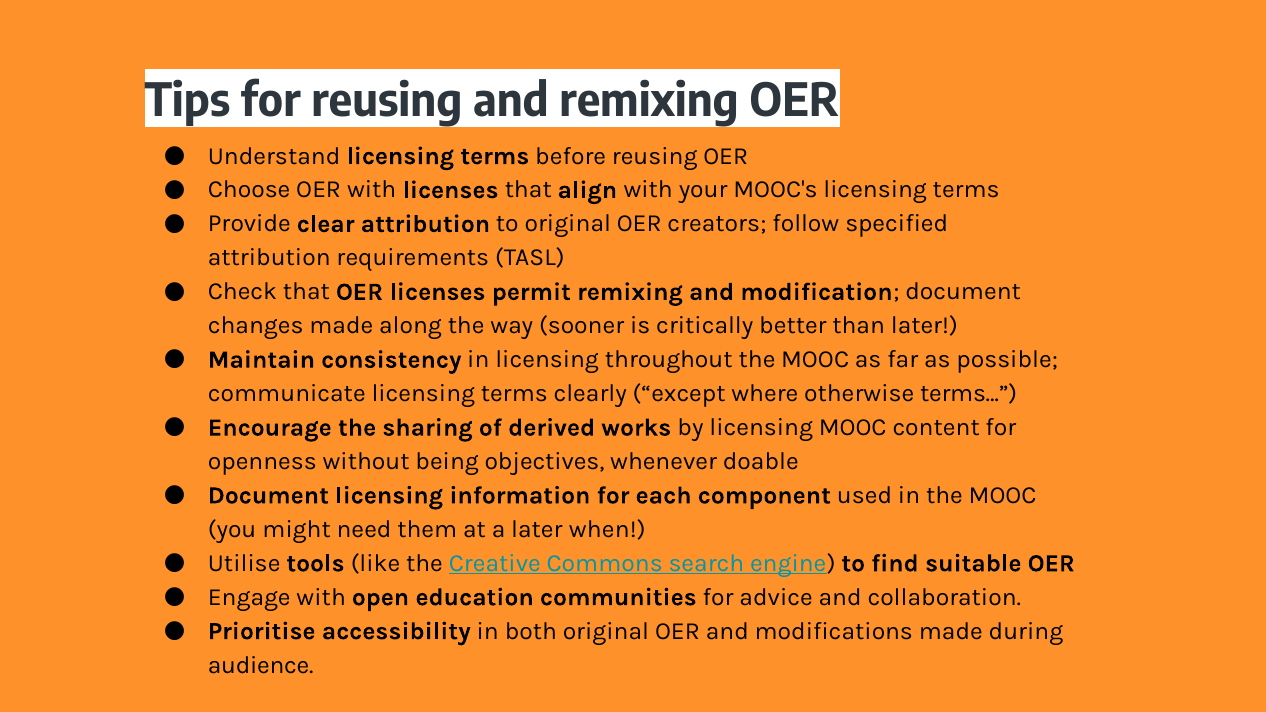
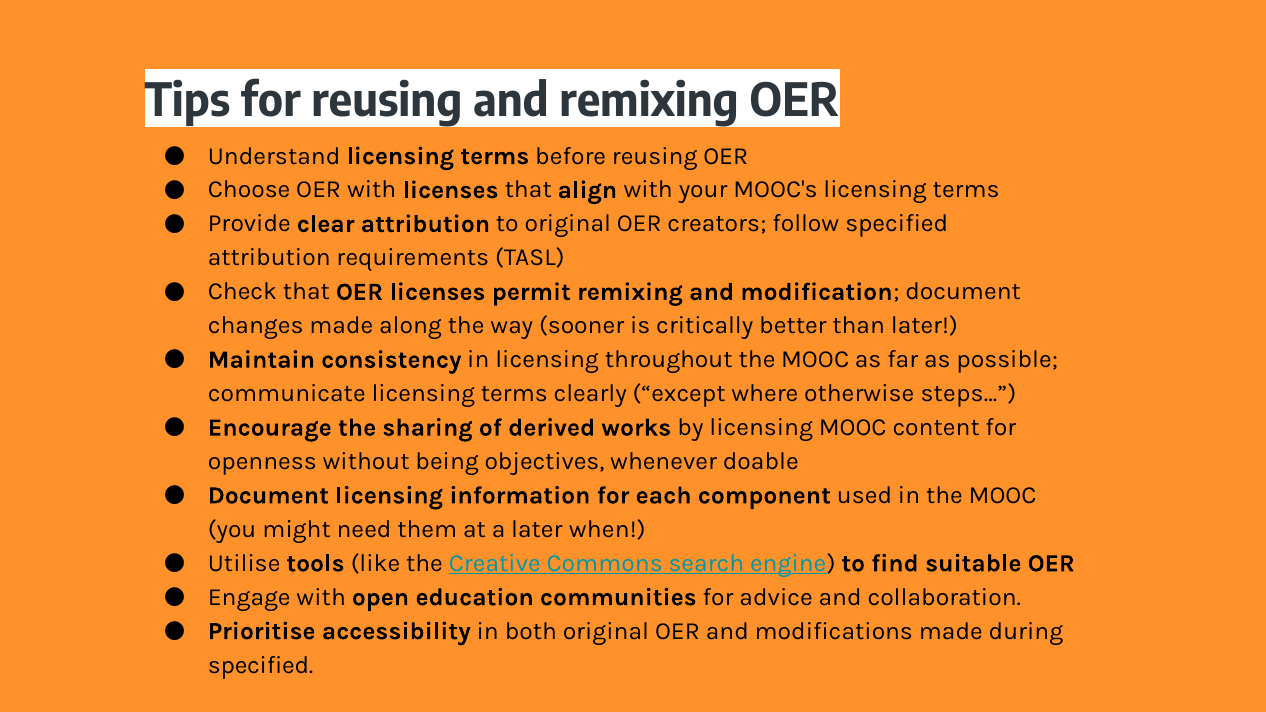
terms…: terms… -> steps…
audience at (261, 665): audience -> specified
